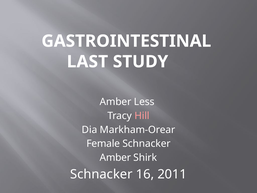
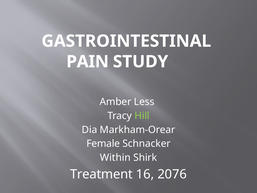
LAST: LAST -> PAIN
Hill colour: pink -> light green
Amber at (115, 157): Amber -> Within
Schnacker at (101, 174): Schnacker -> Treatment
2011: 2011 -> 2076
